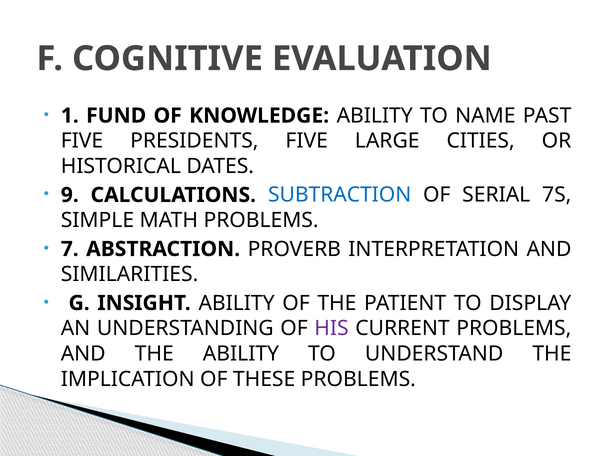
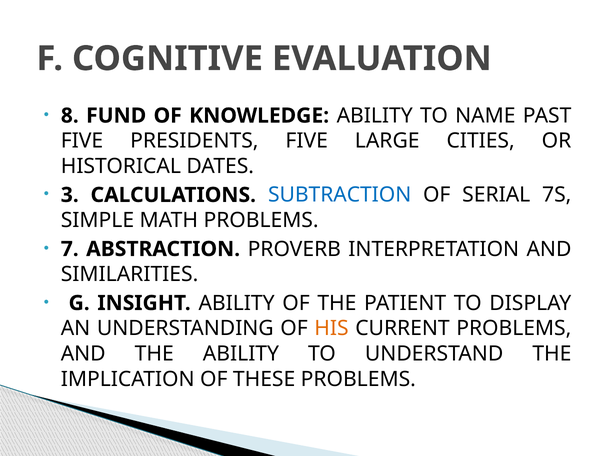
1: 1 -> 8
9: 9 -> 3
HIS colour: purple -> orange
